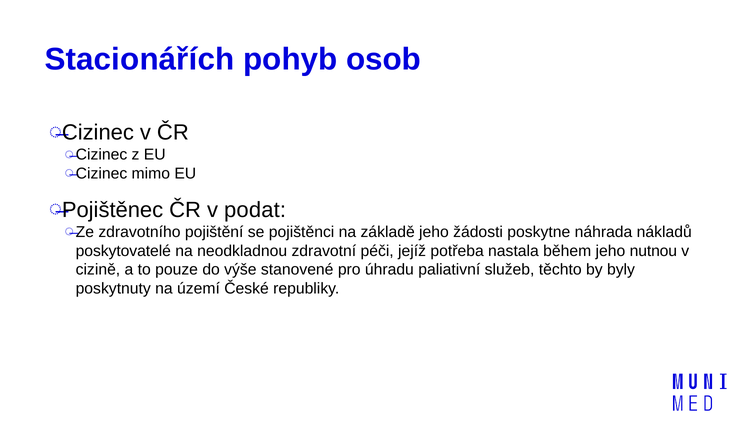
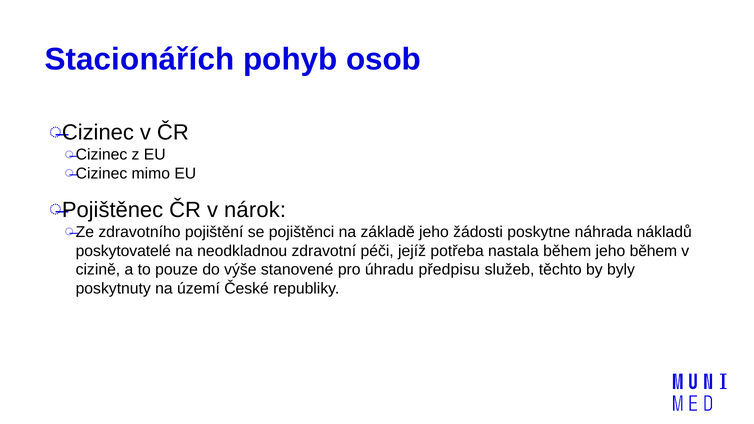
podat: podat -> nárok
jeho nutnou: nutnou -> během
paliativní: paliativní -> předpisu
